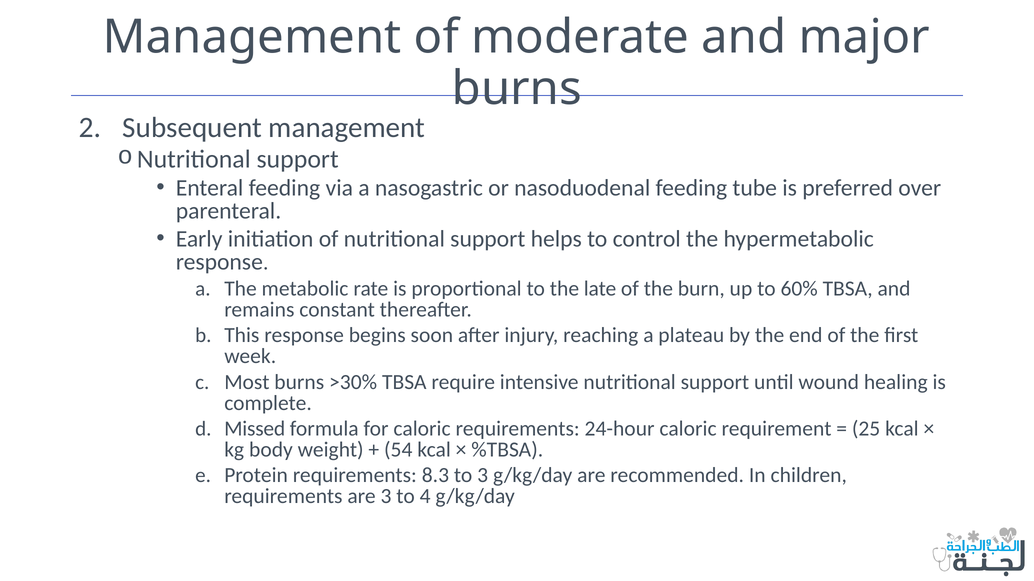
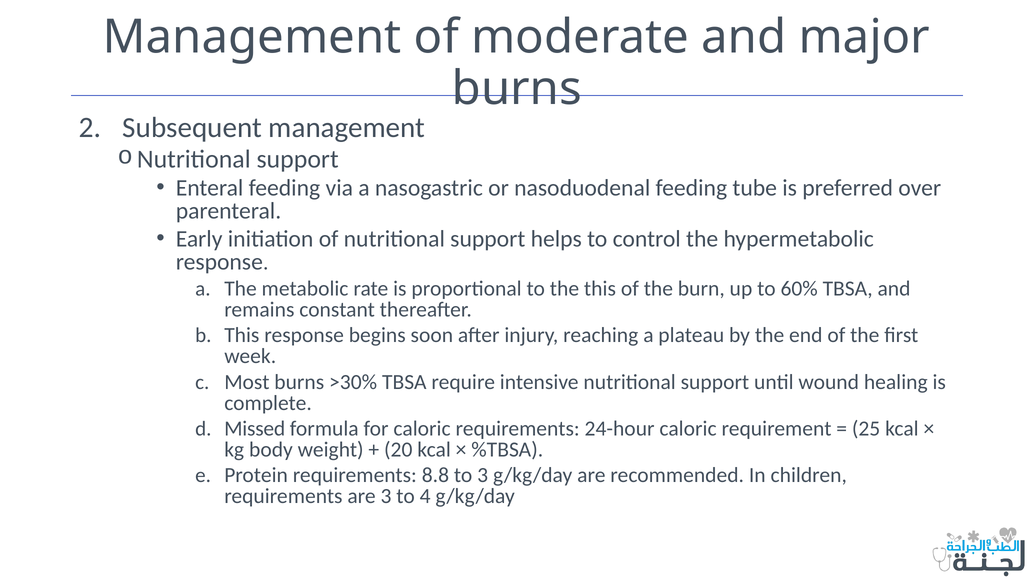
the late: late -> this
54: 54 -> 20
8.3: 8.3 -> 8.8
